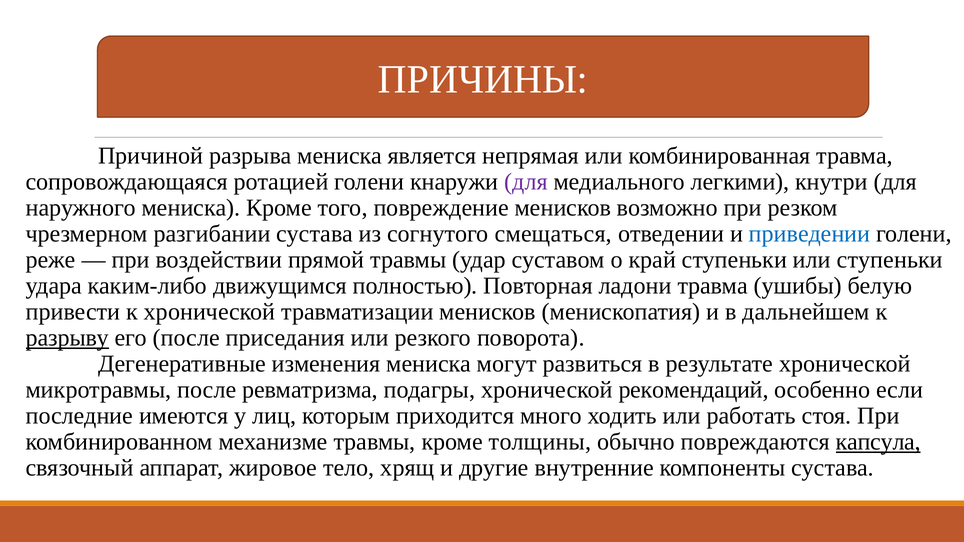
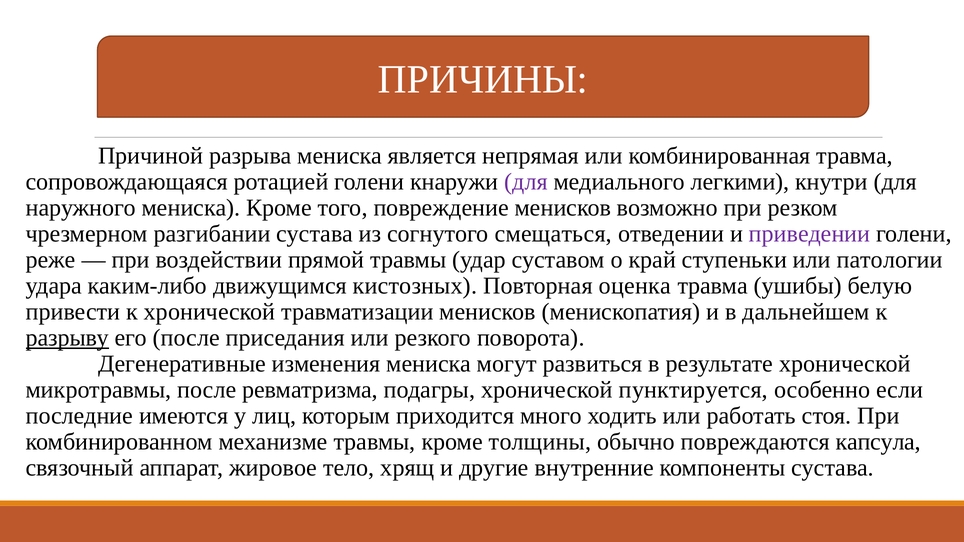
приведении colour: blue -> purple
или ступеньки: ступеньки -> патологии
полностью: полностью -> кистозных
ладони: ладони -> оценка
рекомендаций: рекомендаций -> пунктируется
капсула underline: present -> none
